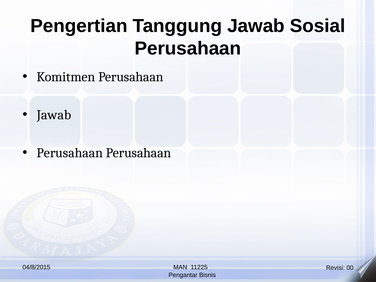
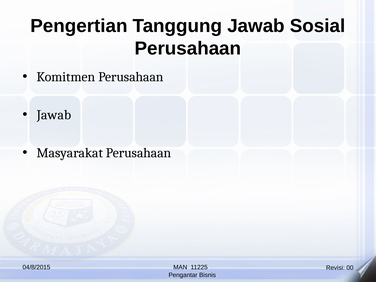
Perusahaan at (70, 153): Perusahaan -> Masyarakat
